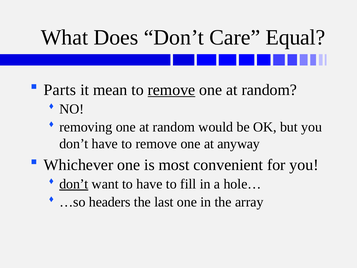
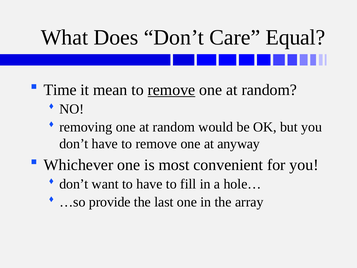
Parts: Parts -> Time
don’t at (74, 184) underline: present -> none
headers: headers -> provide
